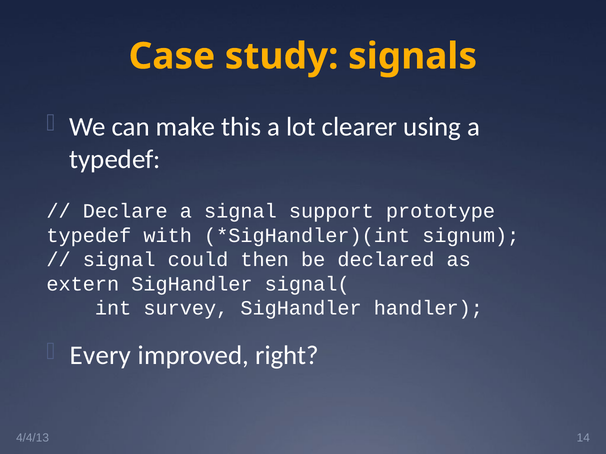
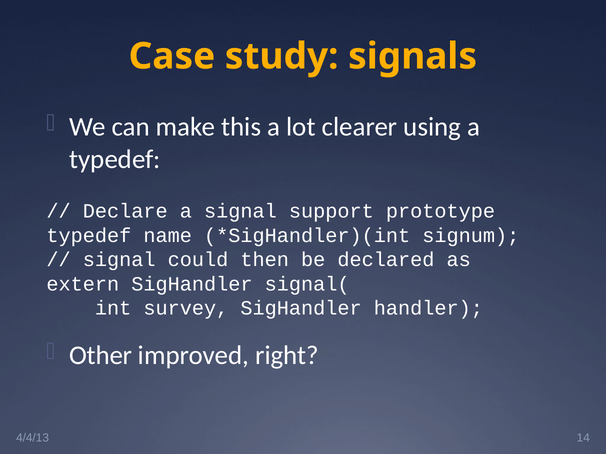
with: with -> name
Every: Every -> Other
